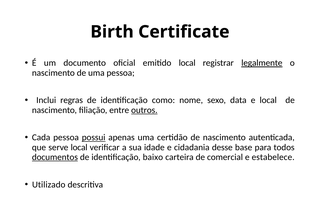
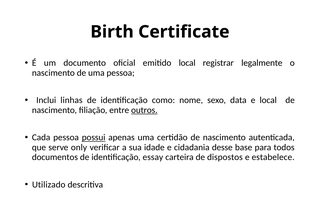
legalmente underline: present -> none
regras: regras -> linhas
serve local: local -> only
documentos underline: present -> none
baixo: baixo -> essay
comercial: comercial -> dispostos
